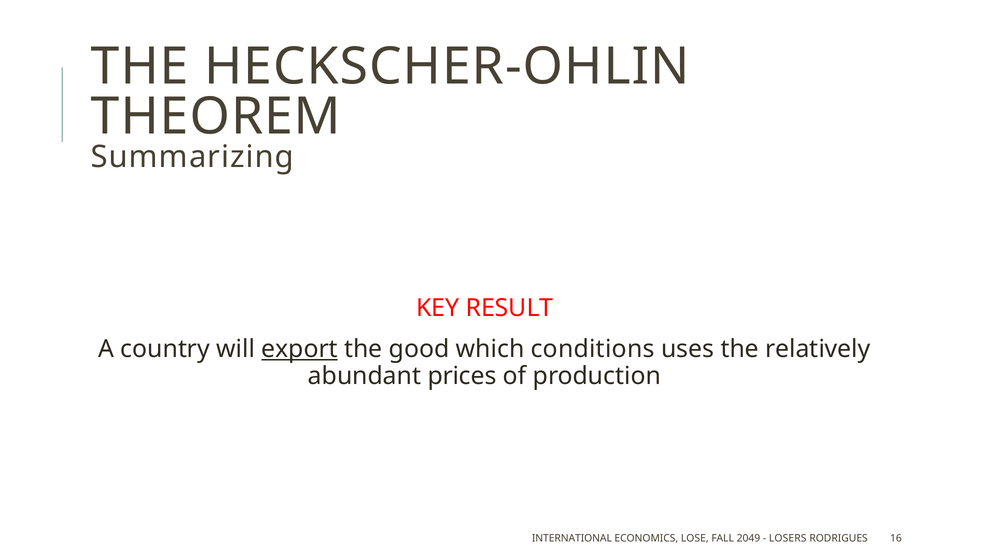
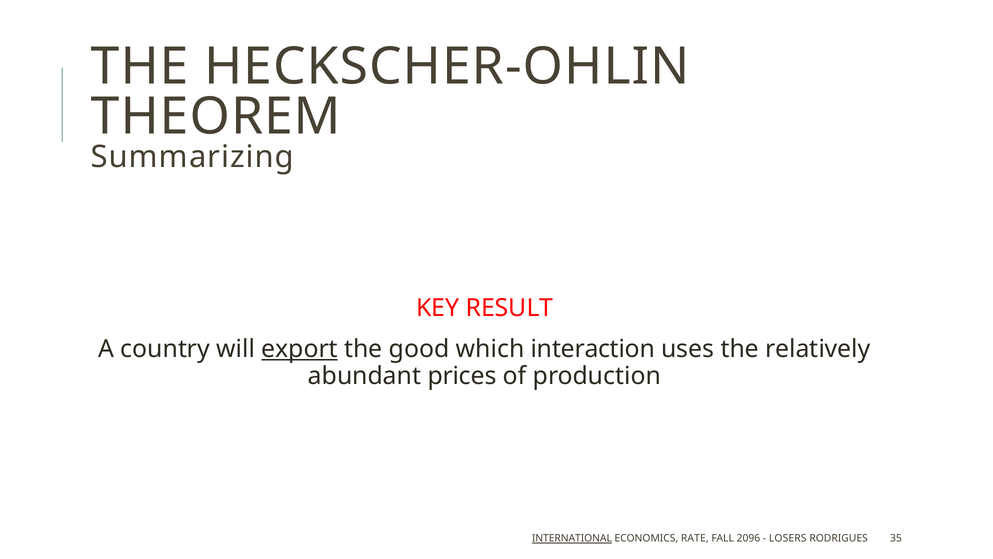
conditions: conditions -> interaction
INTERNATIONAL underline: none -> present
LOSE: LOSE -> RATE
2049: 2049 -> 2096
16: 16 -> 35
